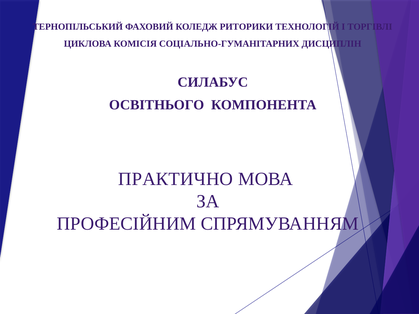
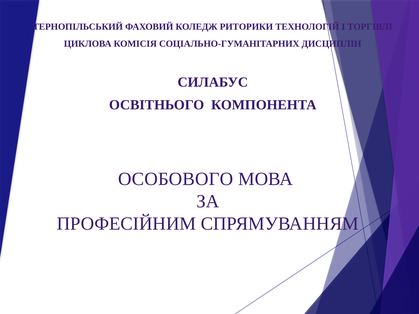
ПРАКТИЧНО: ПРАКТИЧНО -> ОСОБОВОГО
